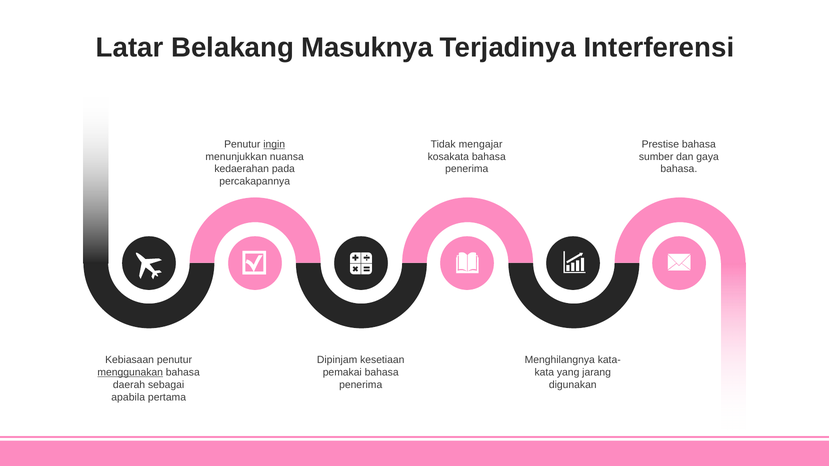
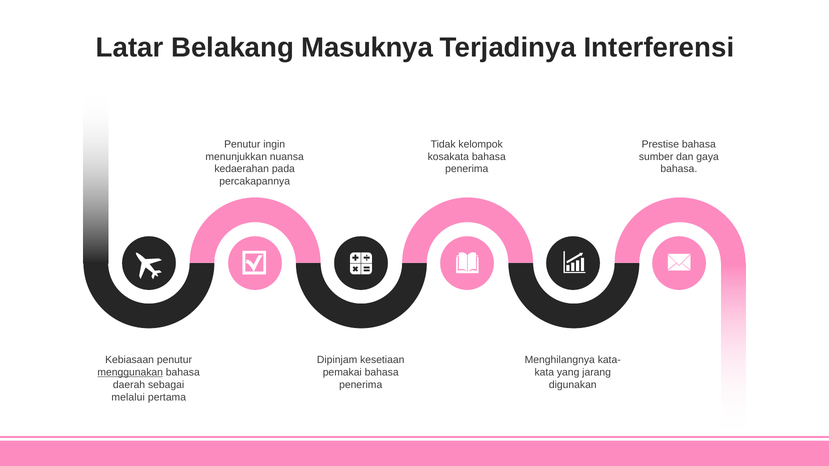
ingin underline: present -> none
mengajar: mengajar -> kelompok
apabila: apabila -> melalui
